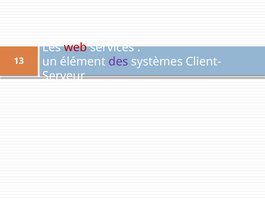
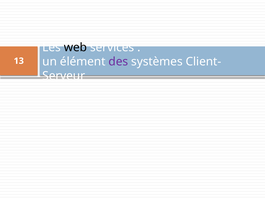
web colour: red -> black
